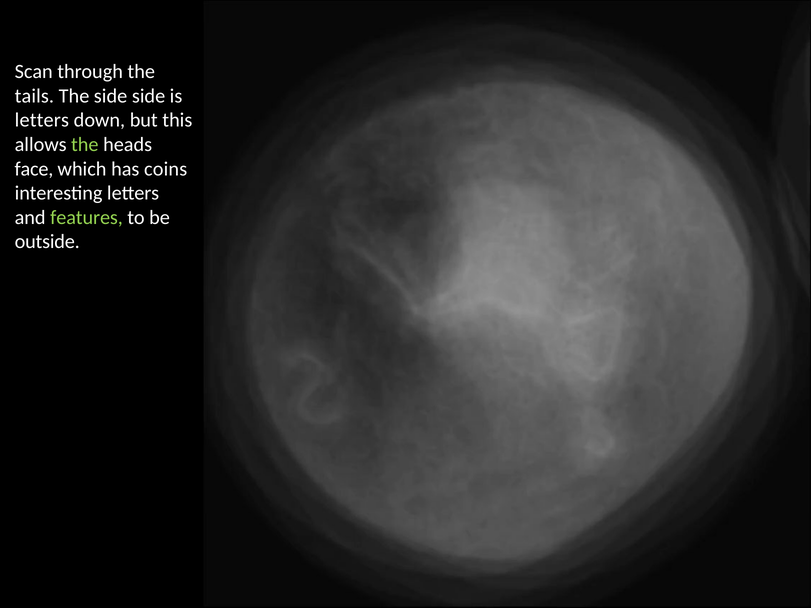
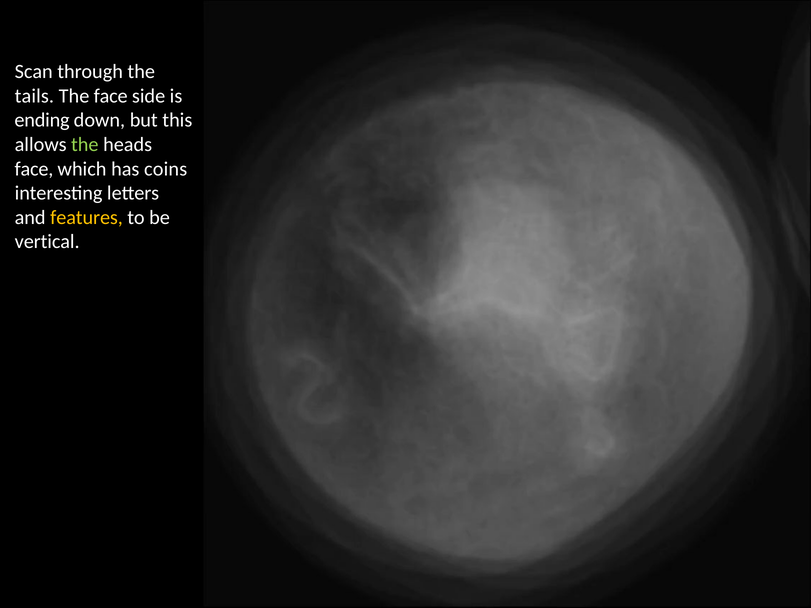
The side: side -> face
letters at (42, 120): letters -> ending
features colour: light green -> yellow
outside: outside -> vertical
